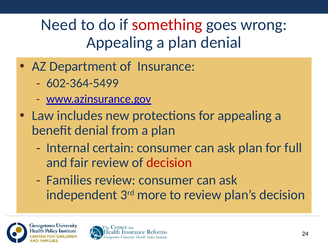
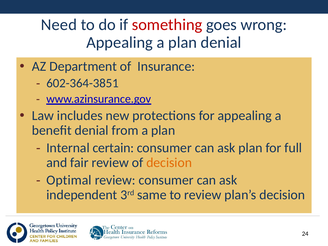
602-364-5499: 602-364-5499 -> 602-364-3851
decision at (169, 163) colour: red -> orange
Families: Families -> Optimal
more: more -> same
